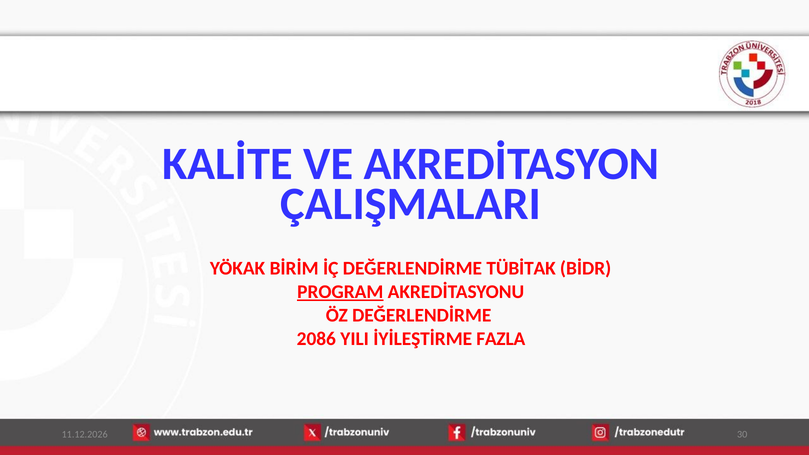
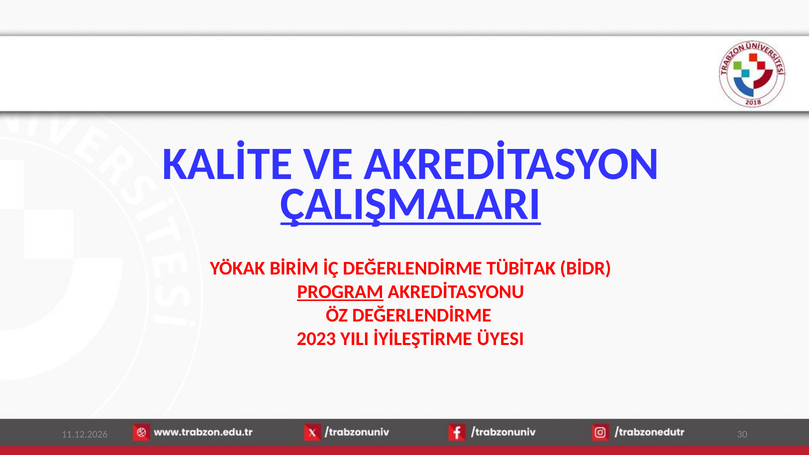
ÇALIŞMALARI underline: none -> present
2086: 2086 -> 2023
FAZLA: FAZLA -> ÜYESI
